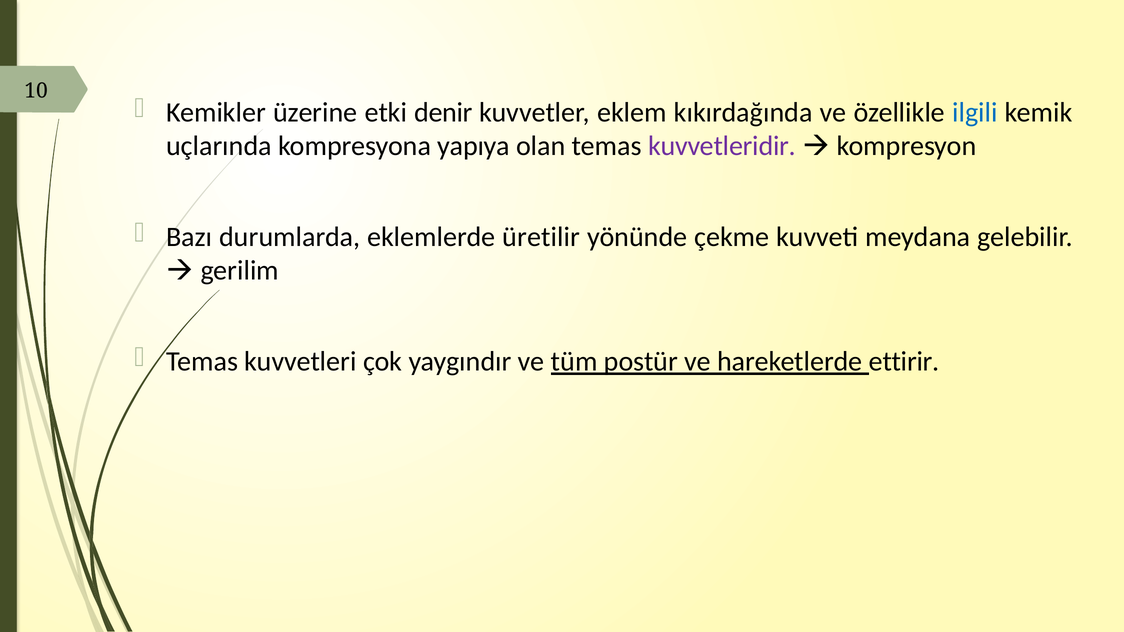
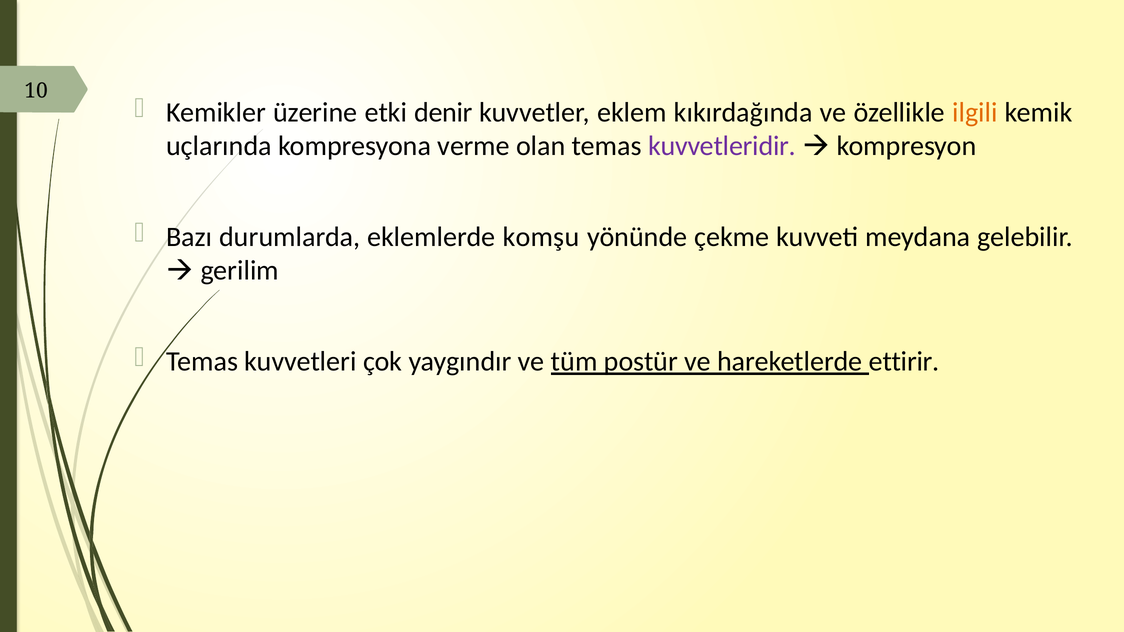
ilgili colour: blue -> orange
yapıya: yapıya -> verme
üretilir: üretilir -> komşu
